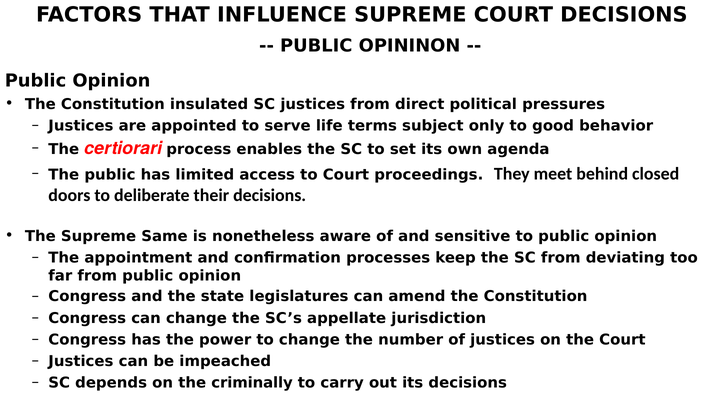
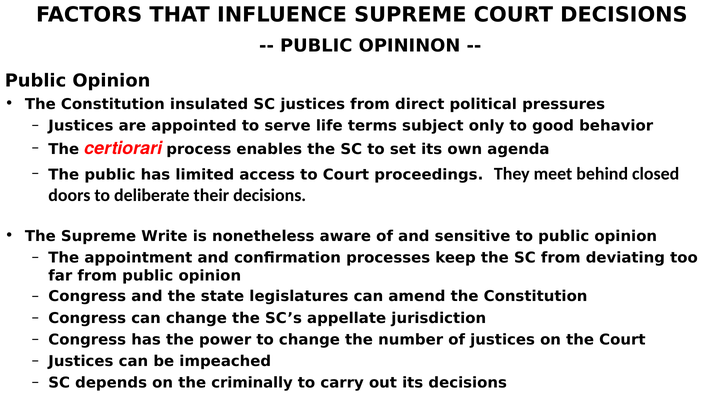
Same: Same -> Write
